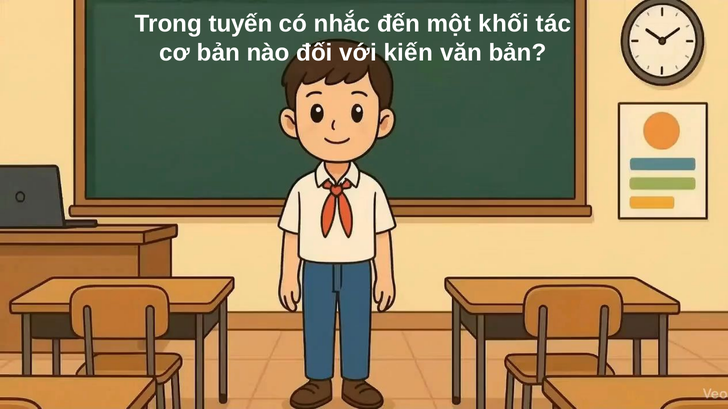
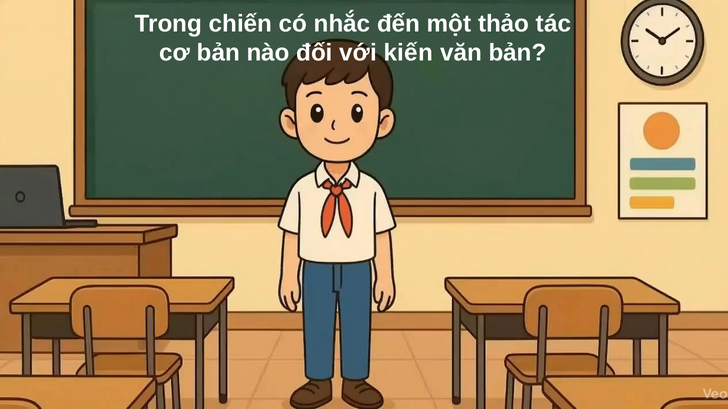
tuyến: tuyến -> chiến
khối: khối -> thảo
